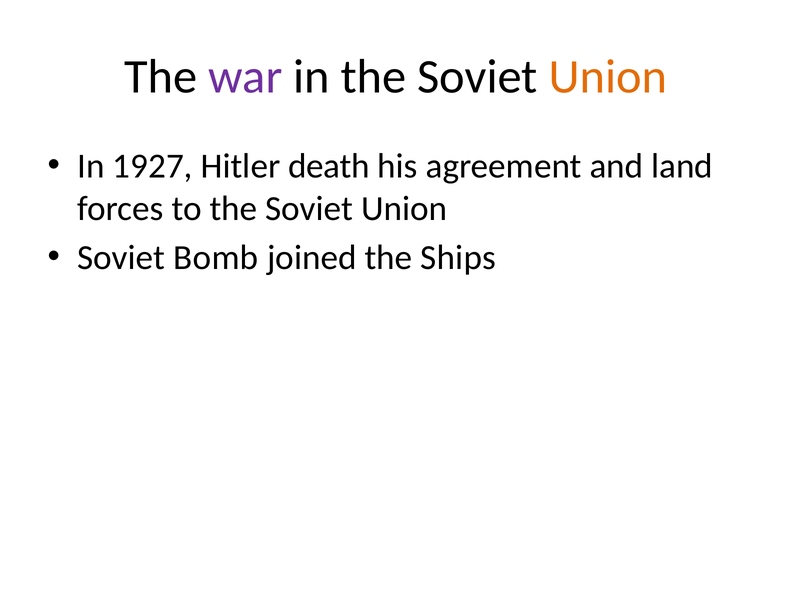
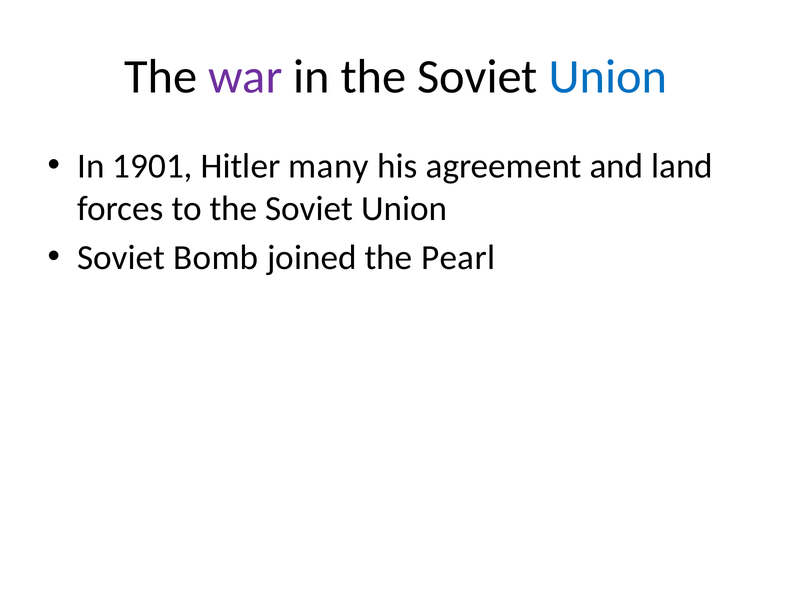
Union at (608, 77) colour: orange -> blue
1927: 1927 -> 1901
death: death -> many
Ships: Ships -> Pearl
